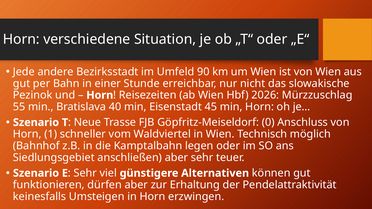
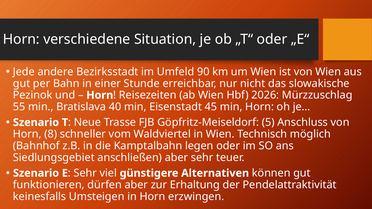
0: 0 -> 5
1: 1 -> 8
